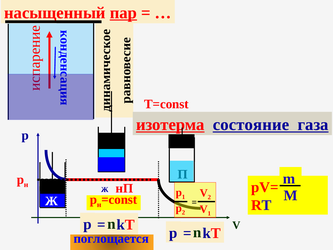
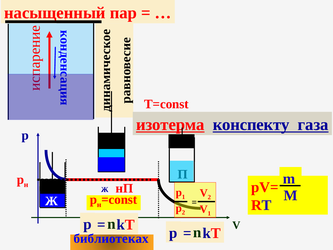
пар underline: present -> none
состояние: состояние -> конспекту
поглощается: поглощается -> библиотеках
